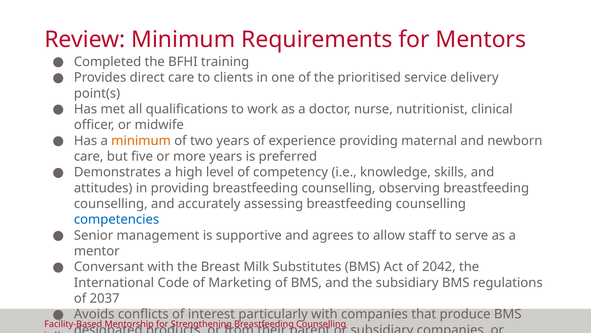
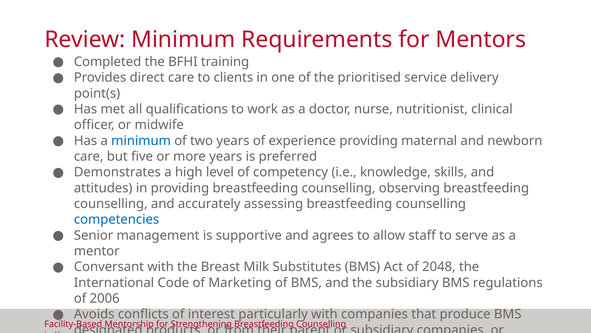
minimum at (141, 140) colour: orange -> blue
2042: 2042 -> 2048
2037: 2037 -> 2006
